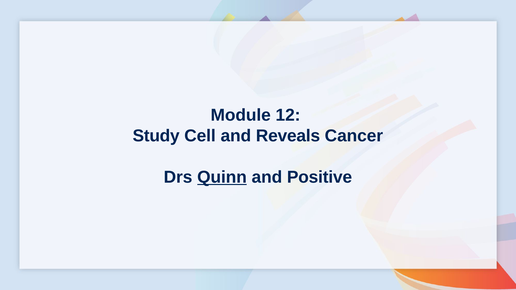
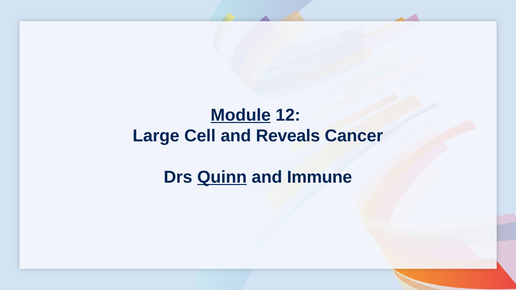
Module underline: none -> present
Study: Study -> Large
Positive: Positive -> Immune
